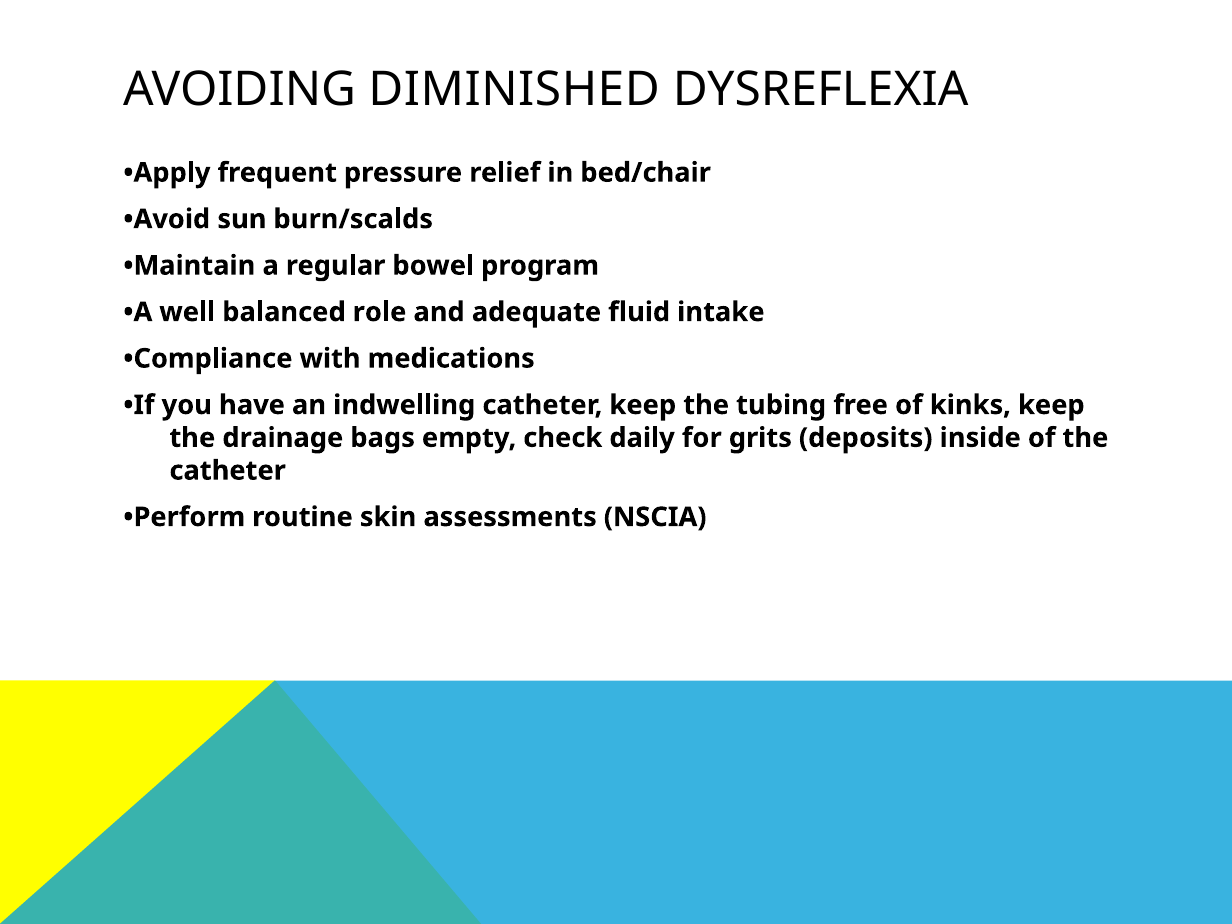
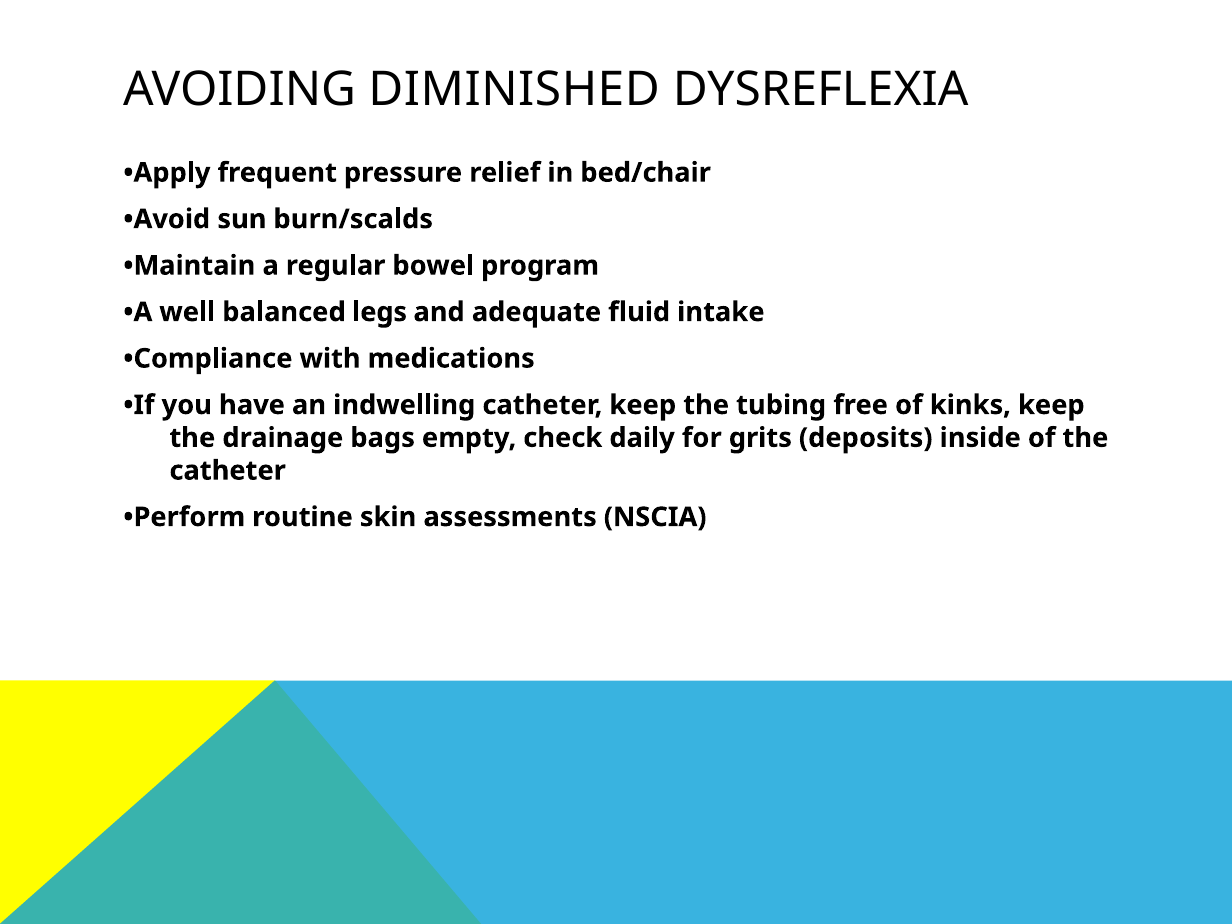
role: role -> legs
